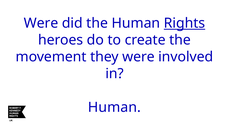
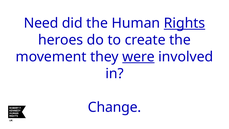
Were at (41, 23): Were -> Need
were at (138, 57) underline: none -> present
Human at (114, 107): Human -> Change
